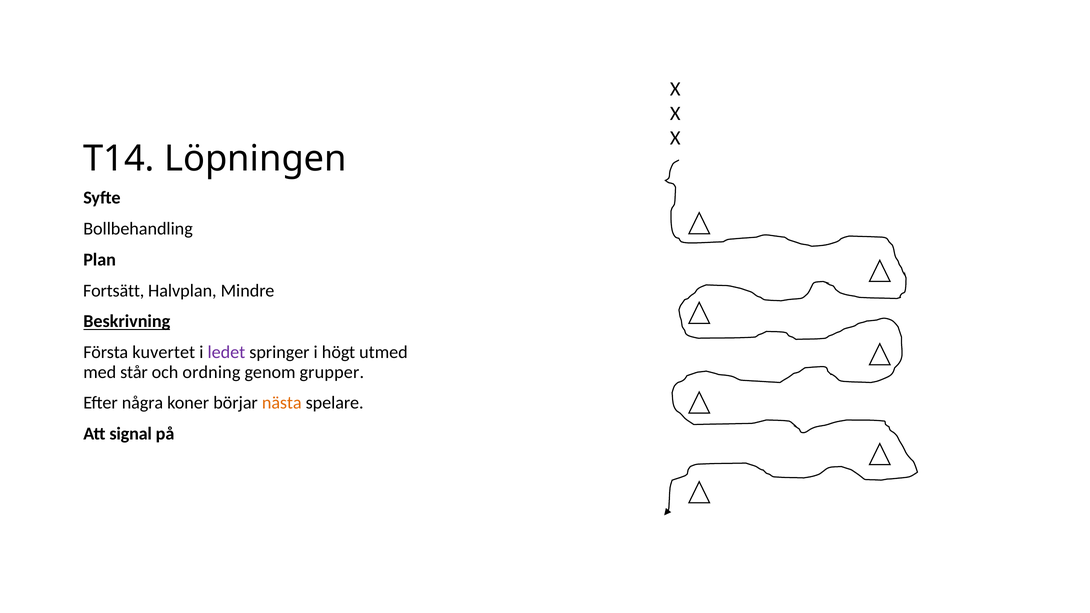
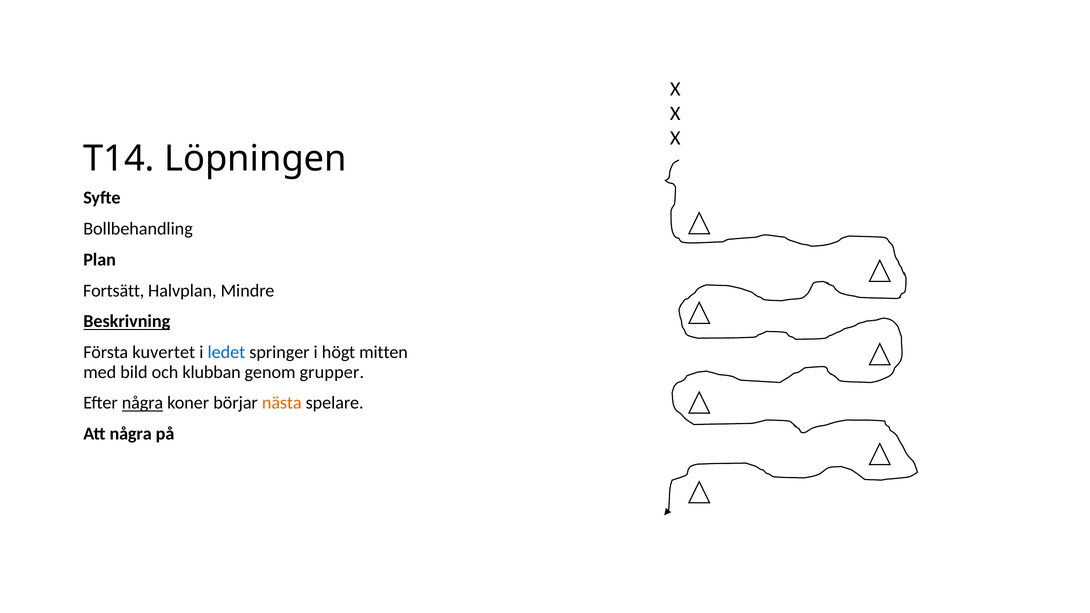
ledet colour: purple -> blue
utmed: utmed -> mitten
står: står -> bild
ordning: ordning -> klubban
några at (142, 403) underline: none -> present
Att signal: signal -> några
